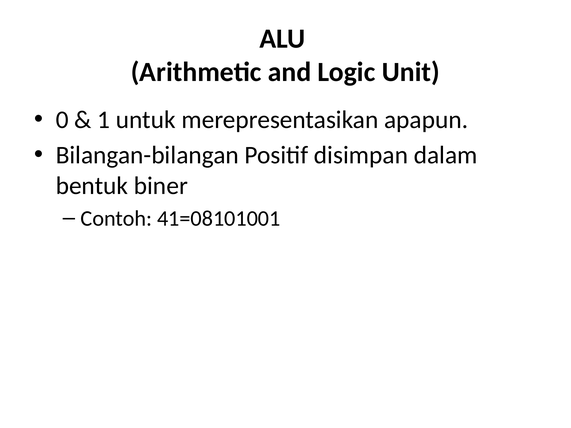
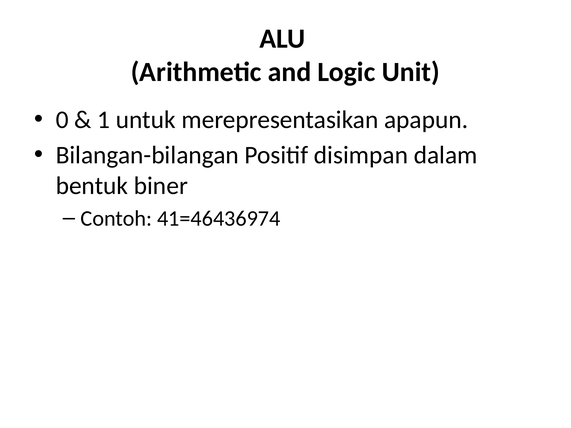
41=08101001: 41=08101001 -> 41=46436974
